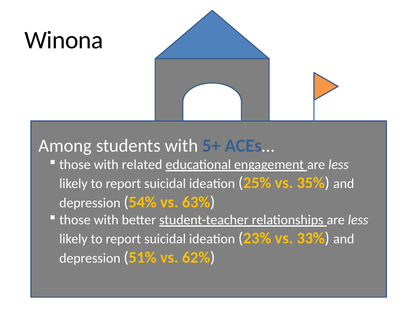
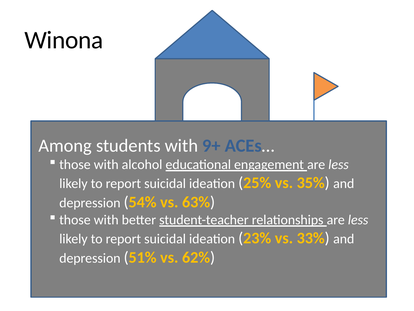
5+: 5+ -> 9+
related: related -> alcohol
